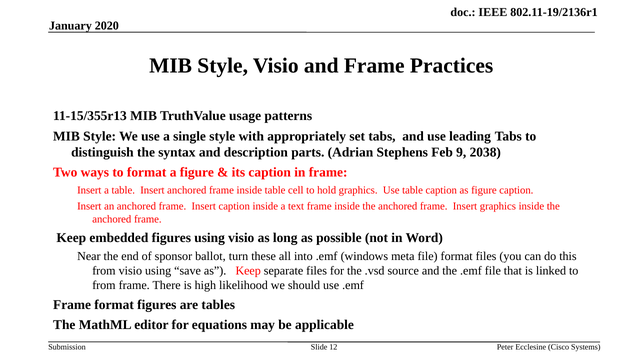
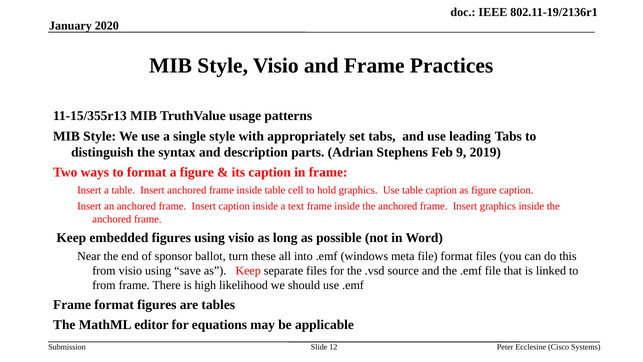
2038: 2038 -> 2019
